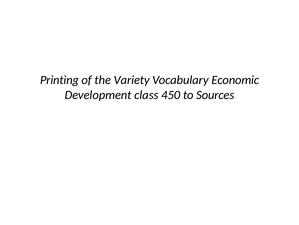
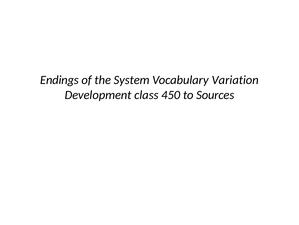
Printing: Printing -> Endings
Variety: Variety -> System
Economic: Economic -> Variation
